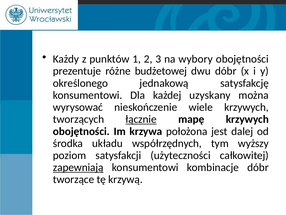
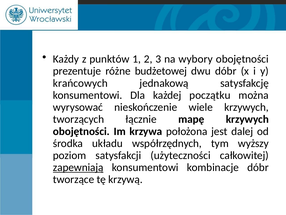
określonego: określonego -> krańcowych
uzyskany: uzyskany -> początku
łącznie underline: present -> none
